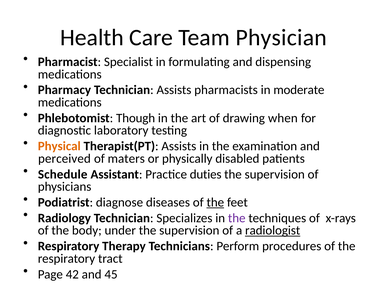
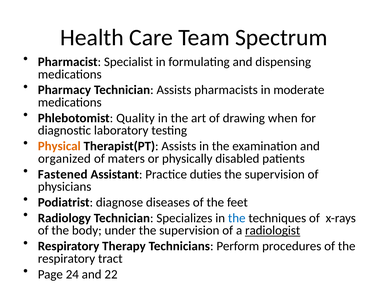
Physician: Physician -> Spectrum
Though: Though -> Quality
perceived: perceived -> organized
Schedule: Schedule -> Fastened
the at (215, 202) underline: present -> none
the at (237, 218) colour: purple -> blue
42: 42 -> 24
45: 45 -> 22
